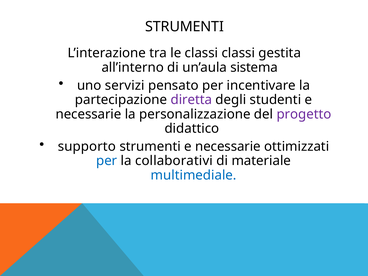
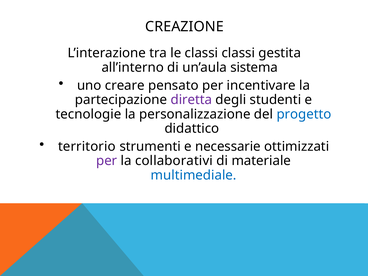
STRUMENTI at (185, 27): STRUMENTI -> CREAZIONE
servizi: servizi -> creare
necessarie at (88, 114): necessarie -> tecnologie
progetto colour: purple -> blue
supporto: supporto -> territorio
per at (107, 161) colour: blue -> purple
